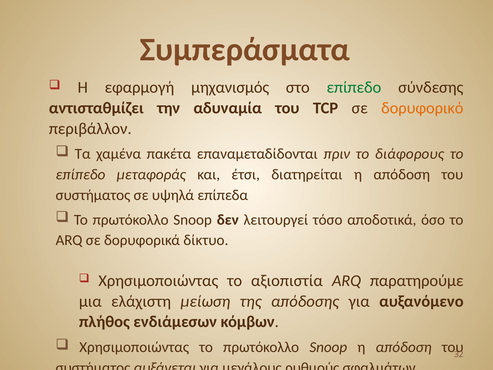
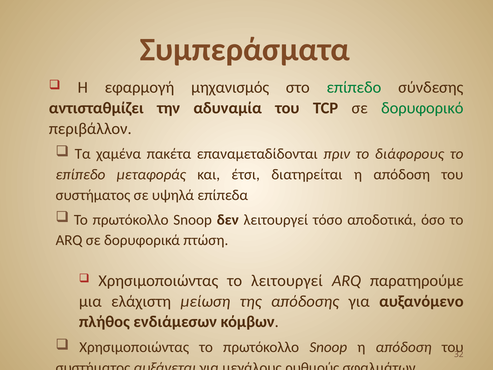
δορυφορικό colour: orange -> green
δίκτυο: δίκτυο -> πτώση
το αξιοπιστία: αξιοπιστία -> λειτουργεί
